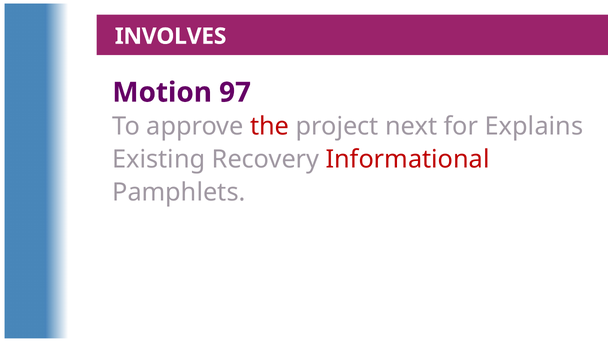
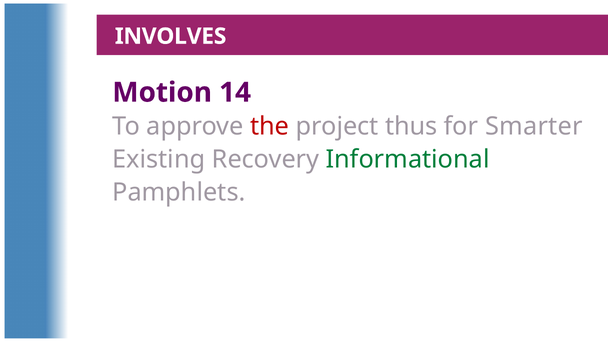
97: 97 -> 14
next: next -> thus
Explains: Explains -> Smarter
Informational colour: red -> green
